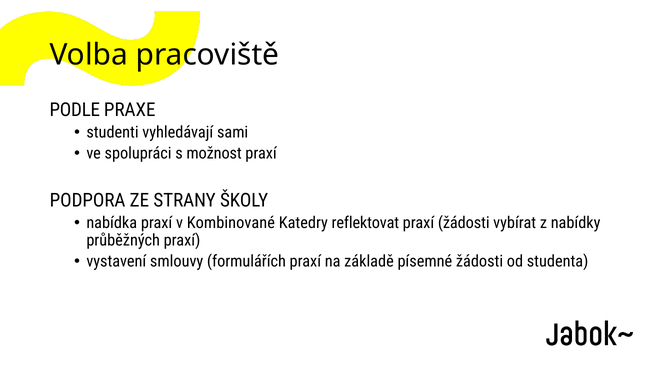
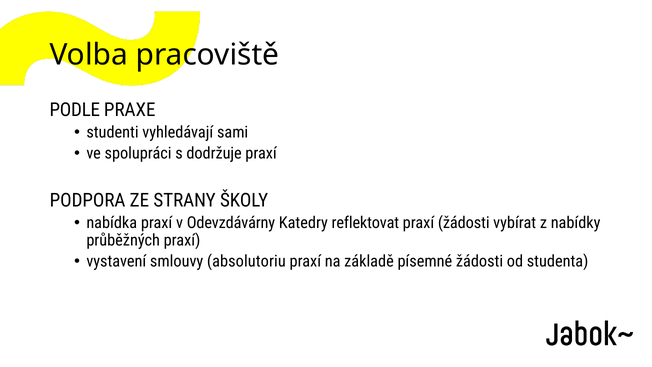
možnost: možnost -> dodržuje
Kombinované: Kombinované -> Odevzdávárny
formulářích: formulářích -> absolutoriu
